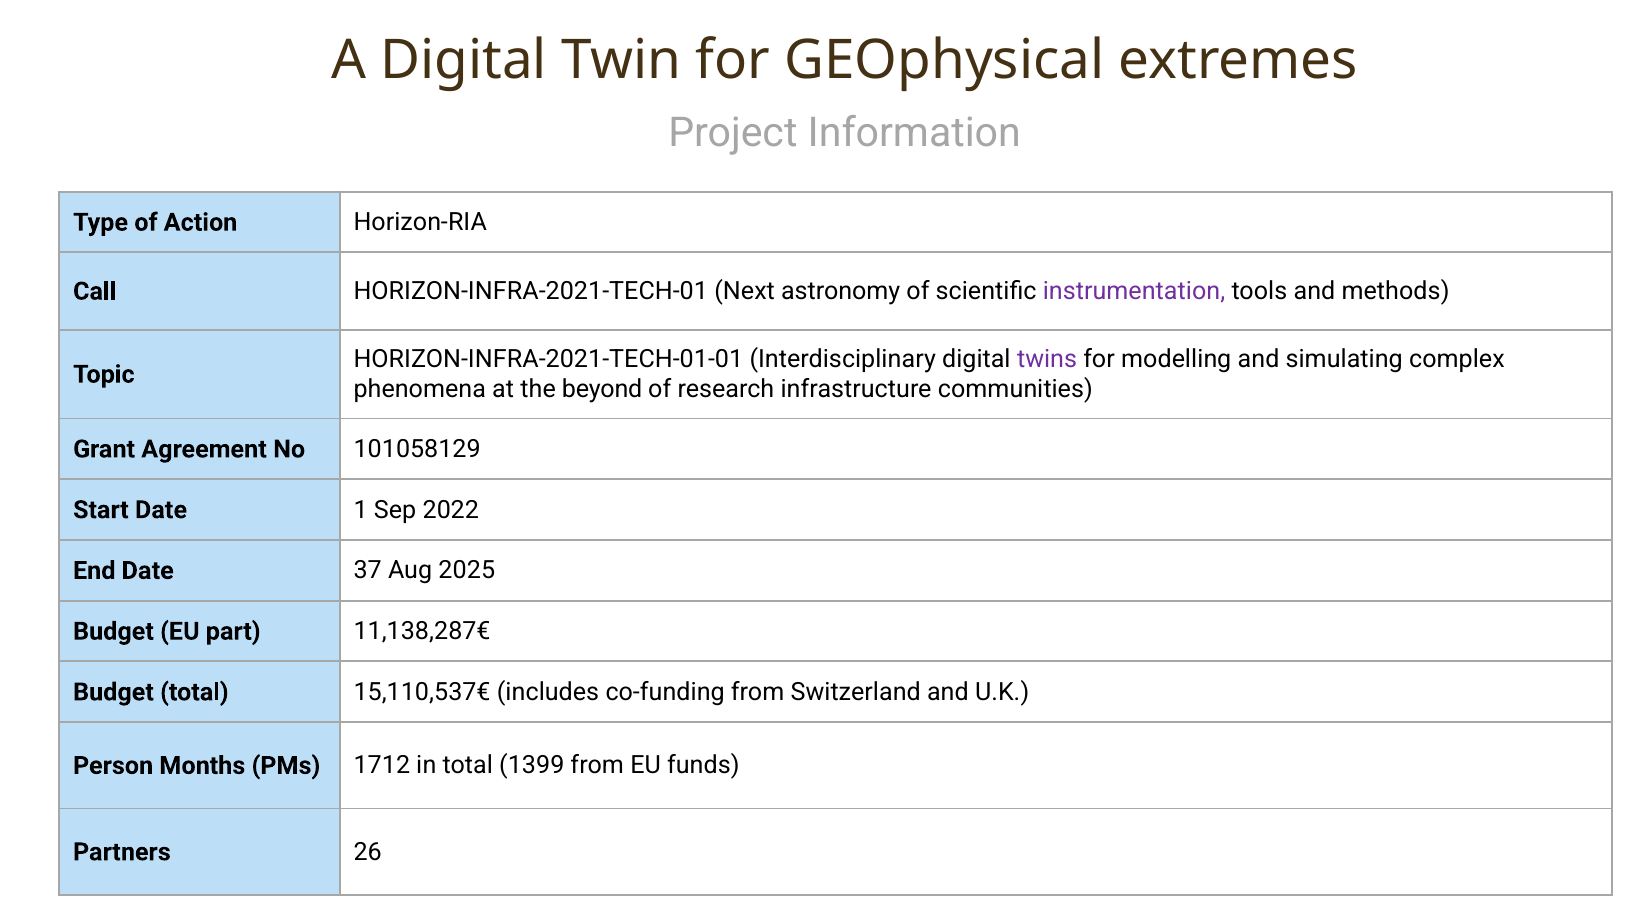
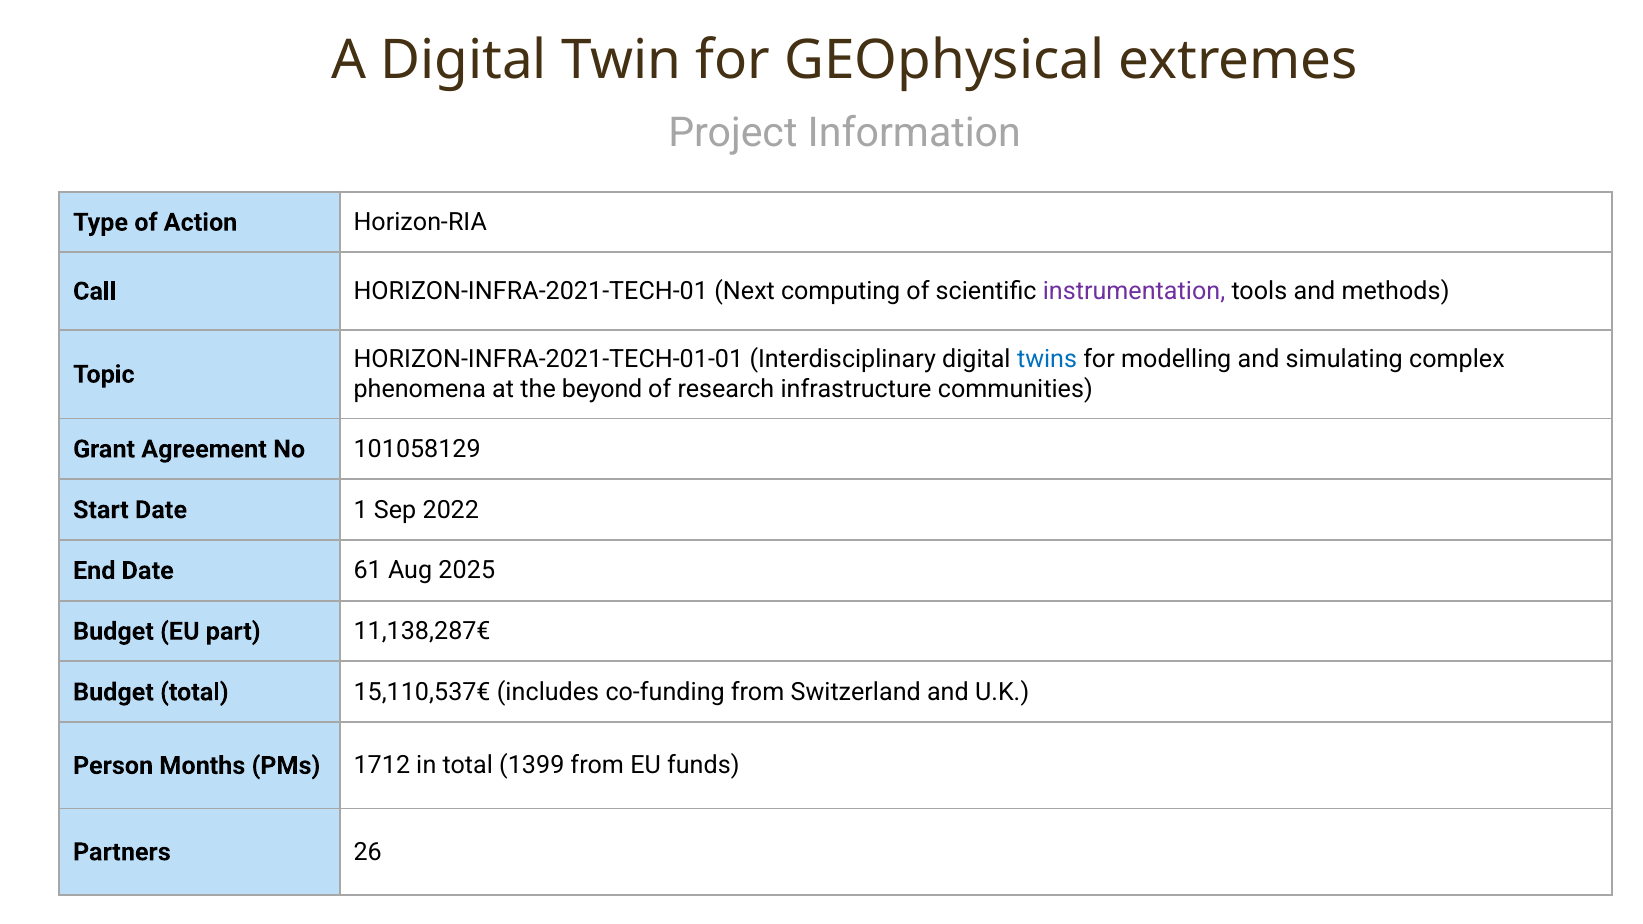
astronomy: astronomy -> computing
twins colour: purple -> blue
37: 37 -> 61
